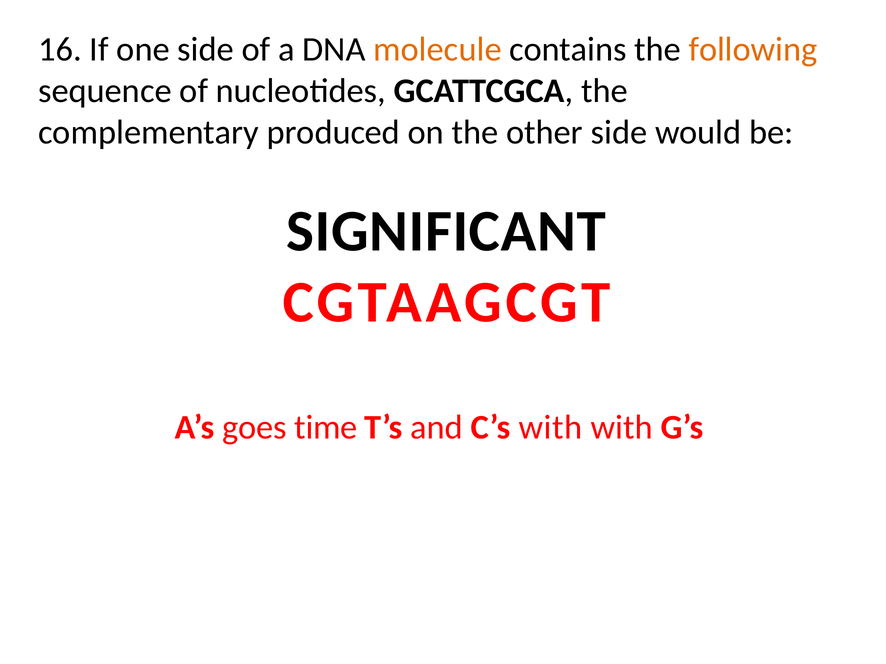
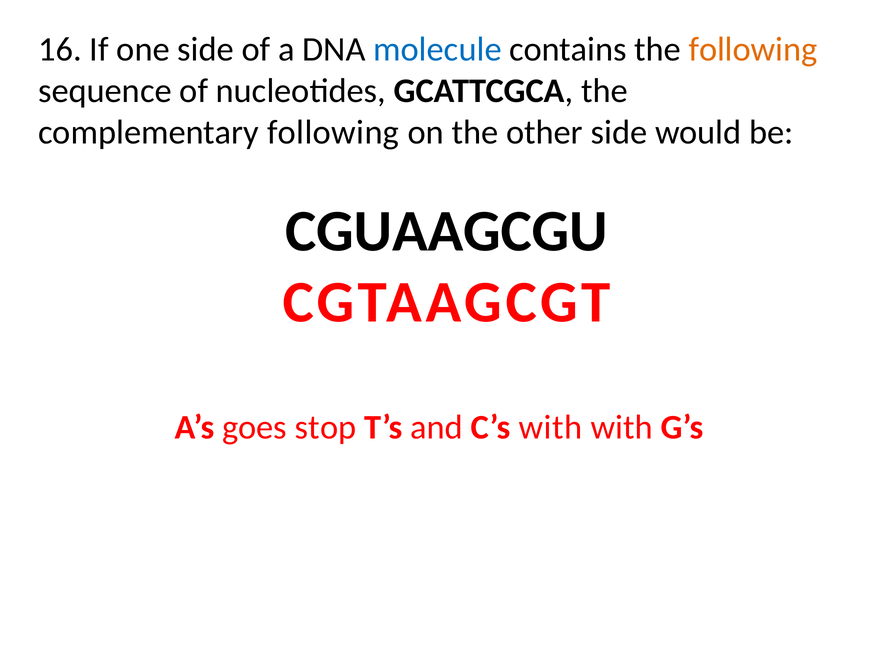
molecule colour: orange -> blue
complementary produced: produced -> following
SIGNIFICANT: SIGNIFICANT -> CGUAAGCGU
time: time -> stop
